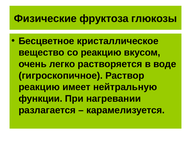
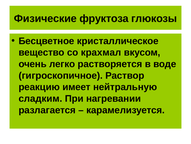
со реакцию: реакцию -> крахмал
функции: функции -> сладким
